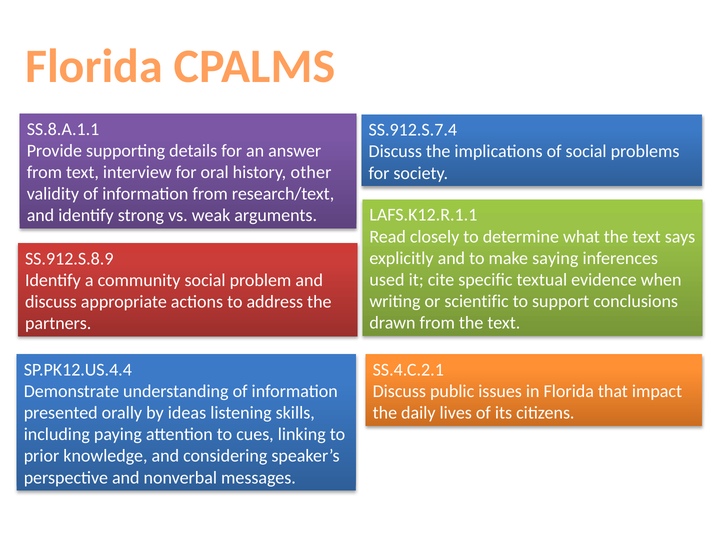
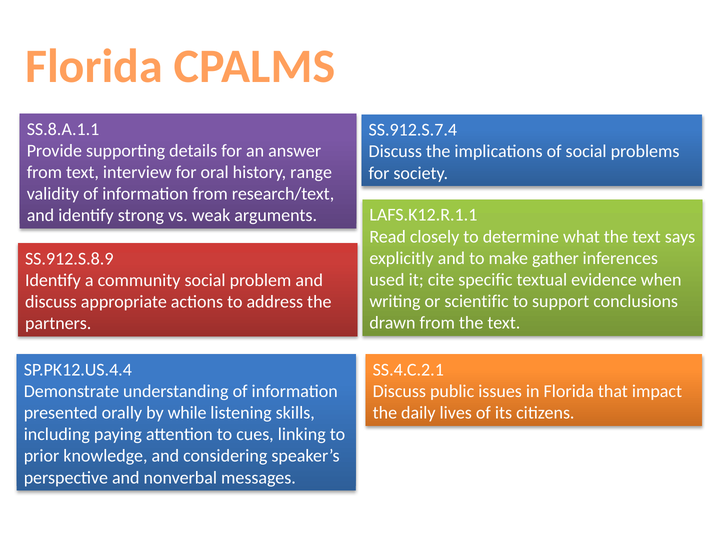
other: other -> range
saying: saying -> gather
ideas: ideas -> while
